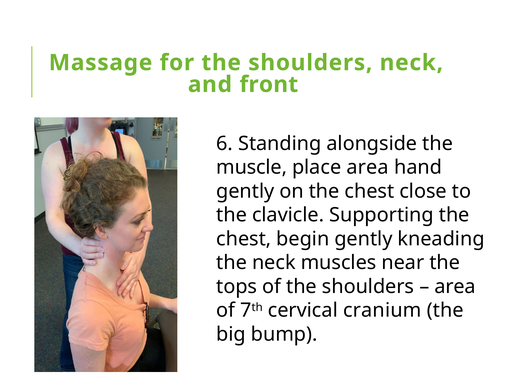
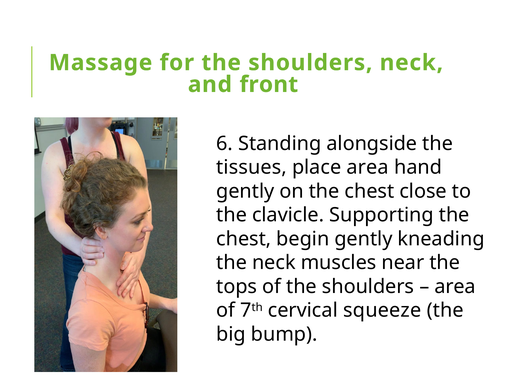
muscle: muscle -> tissues
cranium: cranium -> squeeze
